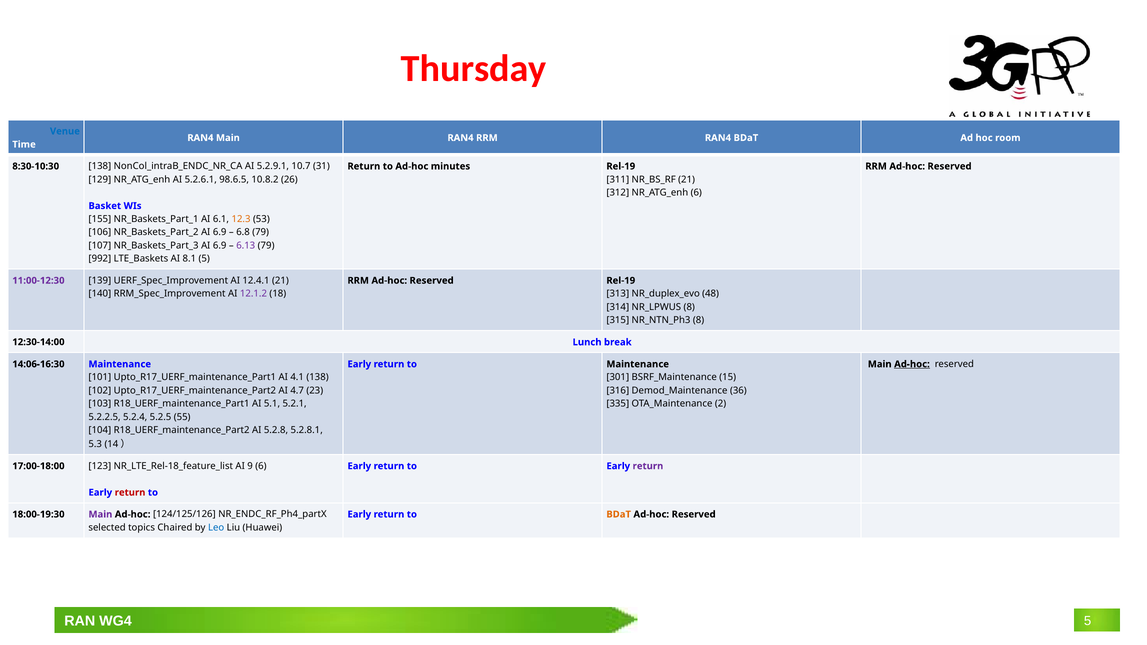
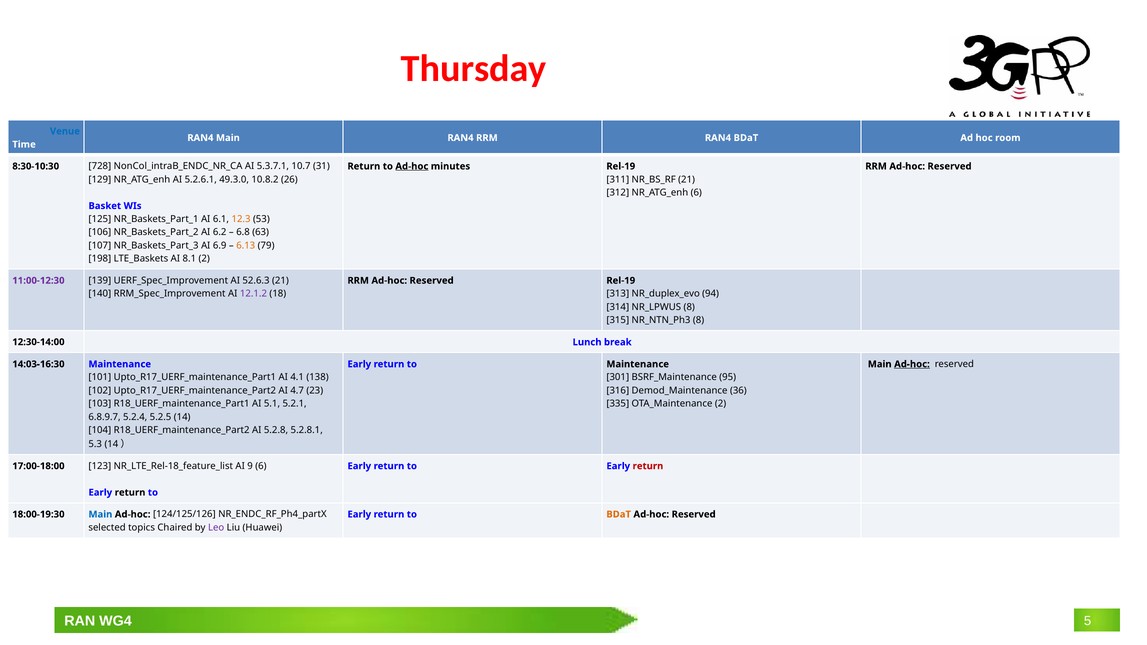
8:30-10:30 138: 138 -> 728
5.2.9.1: 5.2.9.1 -> 5.3.7.1
Ad-hoc at (412, 166) underline: none -> present
98.6.5: 98.6.5 -> 49.3.0
155: 155 -> 125
6.9 at (220, 232): 6.9 -> 6.2
6.8 79: 79 -> 63
6.13 colour: purple -> orange
992: 992 -> 198
8.1 5: 5 -> 2
12.4.1: 12.4.1 -> 52.6.3
48: 48 -> 94
14:06-16:30: 14:06-16:30 -> 14:03-16:30
15: 15 -> 95
5.2.2.5: 5.2.2.5 -> 6.8.9.7
5.2.5 55: 55 -> 14
return at (648, 466) colour: purple -> red
return at (130, 493) colour: red -> black
Main at (100, 514) colour: purple -> blue
Leo colour: blue -> purple
